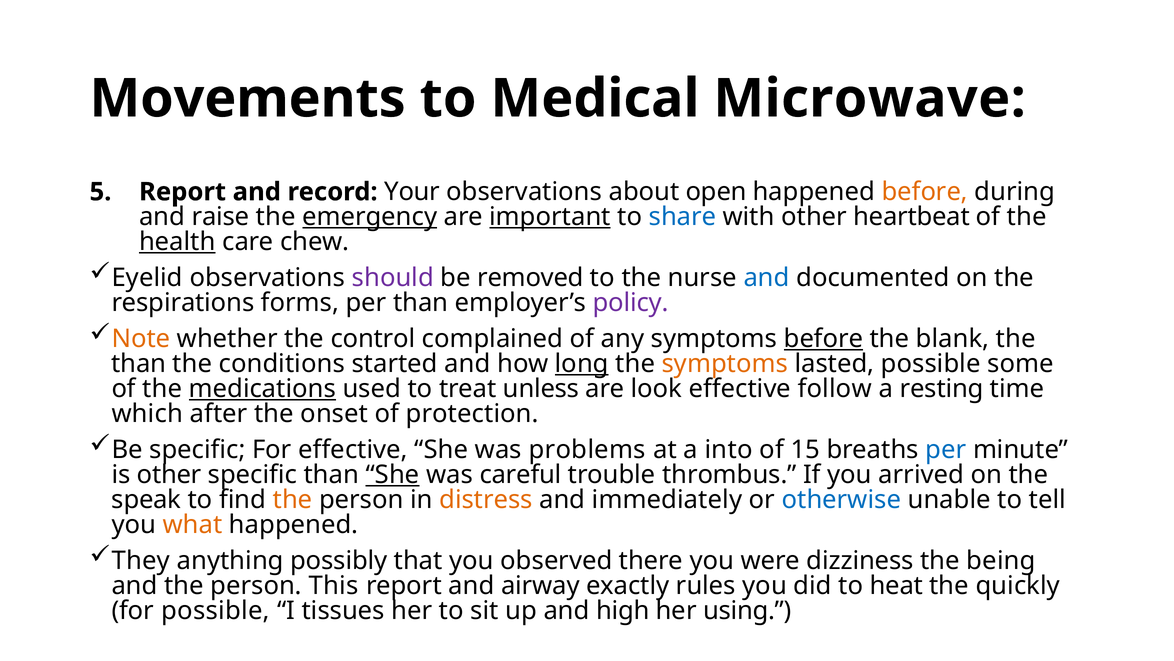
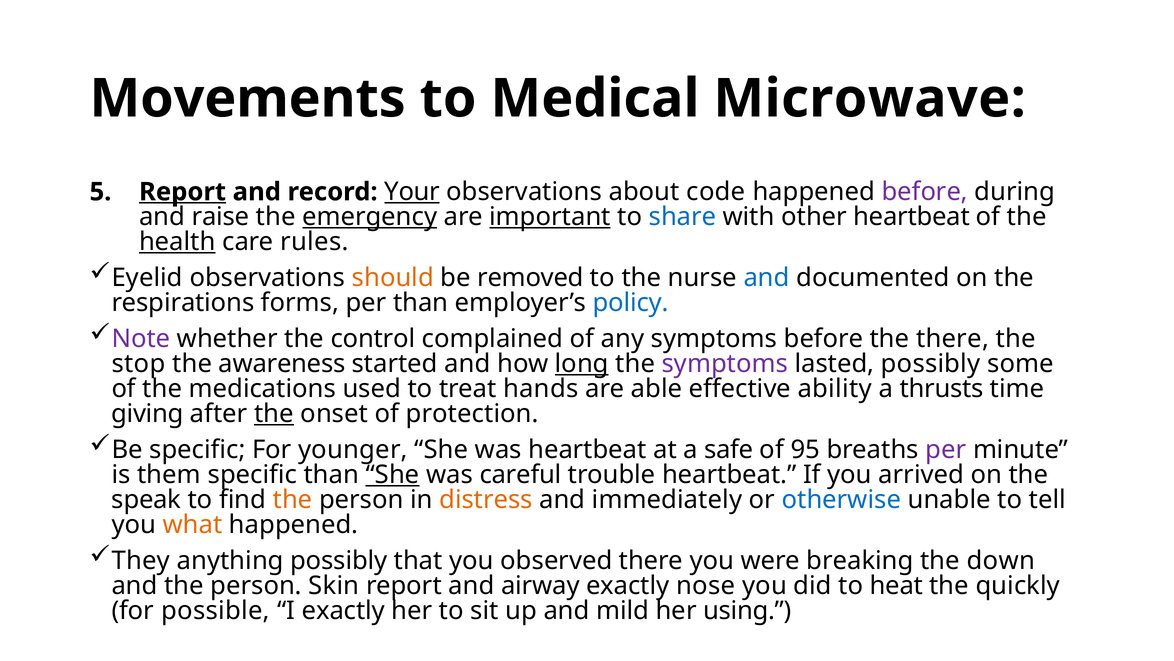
Report at (183, 192) underline: none -> present
Your underline: none -> present
open: open -> code
before at (925, 192) colour: orange -> purple
chew: chew -> rules
should colour: purple -> orange
policy colour: purple -> blue
Note colour: orange -> purple
before at (823, 338) underline: present -> none
the blank: blank -> there
than at (139, 363): than -> stop
conditions: conditions -> awareness
symptoms at (725, 363) colour: orange -> purple
lasted possible: possible -> possibly
medications underline: present -> none
unless: unless -> hands
look: look -> able
follow: follow -> ability
resting: resting -> thrusts
which: which -> giving
the at (274, 413) underline: none -> present
For effective: effective -> younger
was problems: problems -> heartbeat
into: into -> safe
15: 15 -> 95
per at (946, 449) colour: blue -> purple
is other: other -> them
trouble thrombus: thrombus -> heartbeat
dizziness: dizziness -> breaking
being: being -> down
This: This -> Skin
rules: rules -> nose
I tissues: tissues -> exactly
high: high -> mild
